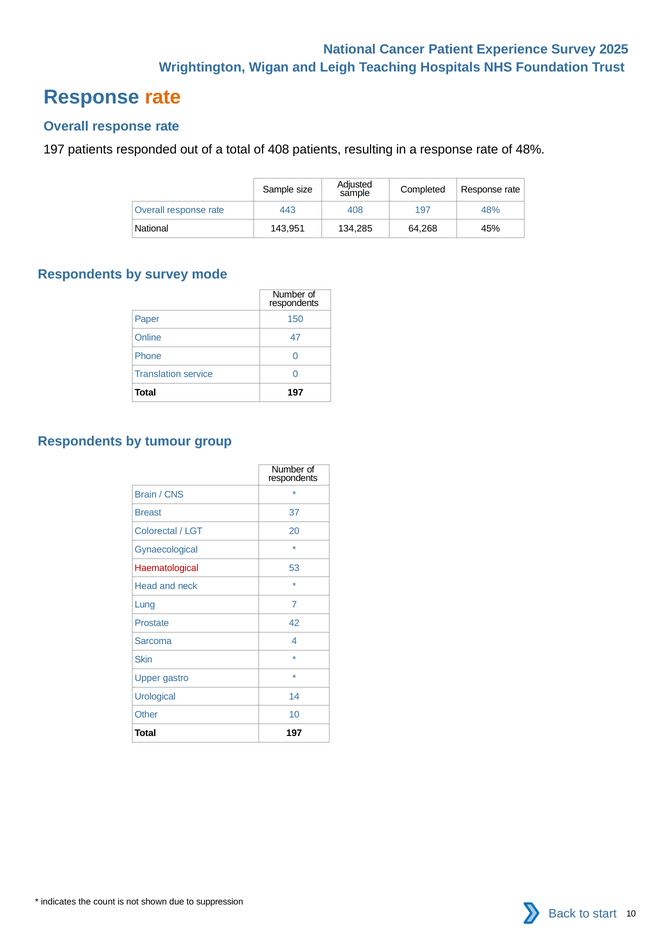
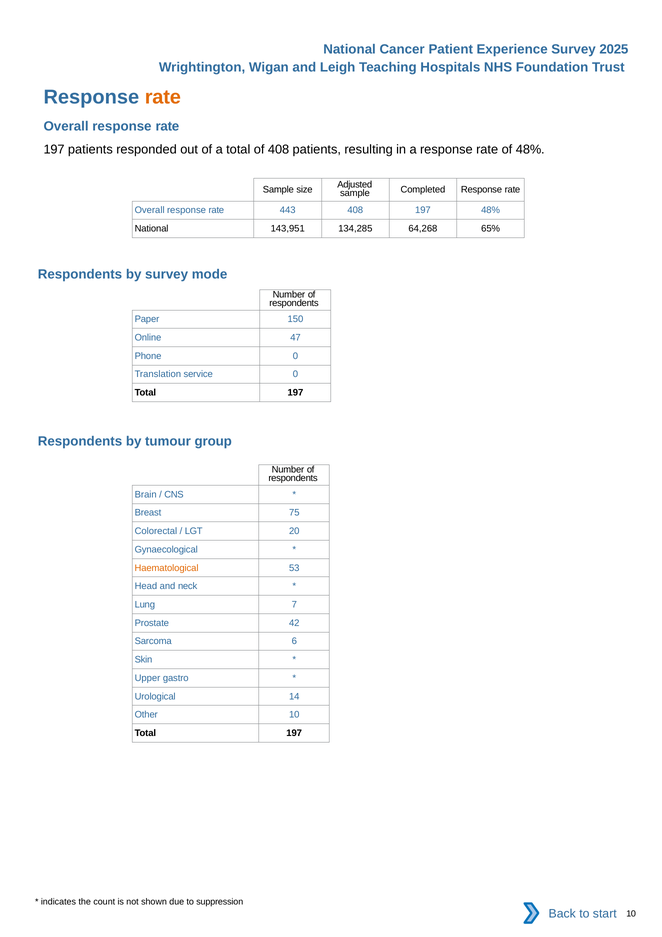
45%: 45% -> 65%
37: 37 -> 75
Haematological colour: red -> orange
4: 4 -> 6
